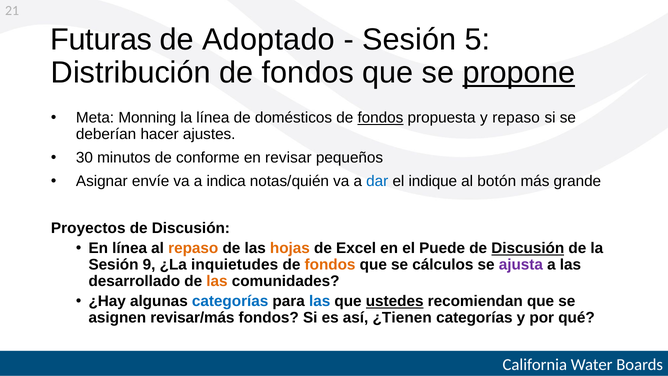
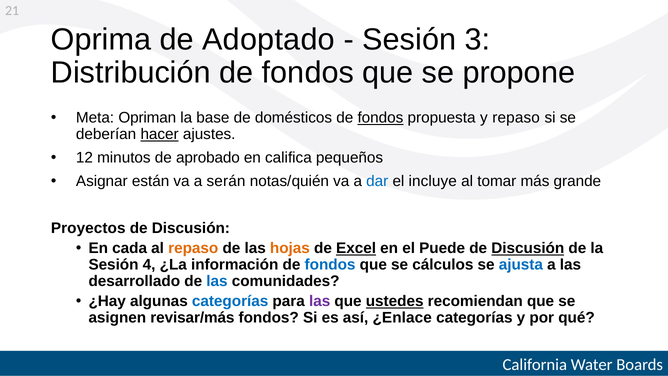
Futuras: Futuras -> Oprima
5: 5 -> 3
propone underline: present -> none
Monning: Monning -> Opriman
la línea: línea -> base
hacer underline: none -> present
30: 30 -> 12
conforme: conforme -> aprobado
revisar: revisar -> califica
envíe: envíe -> están
indica: indica -> serán
indique: indique -> incluye
botón: botón -> tomar
En línea: línea -> cada
Excel underline: none -> present
9: 9 -> 4
inquietudes: inquietudes -> información
fondos at (330, 265) colour: orange -> blue
ajusta colour: purple -> blue
las at (217, 281) colour: orange -> blue
las at (320, 301) colour: blue -> purple
¿Tienen: ¿Tienen -> ¿Enlace
